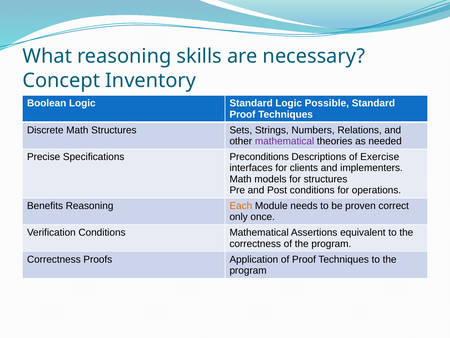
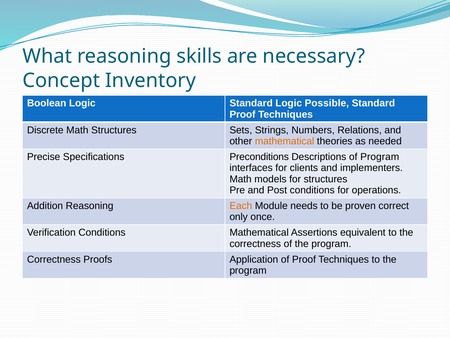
mathematical at (285, 141) colour: purple -> orange
of Exercise: Exercise -> Program
Benefits: Benefits -> Addition
